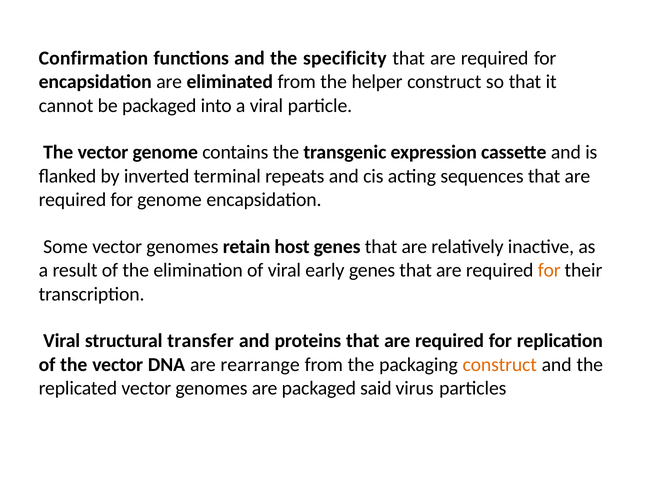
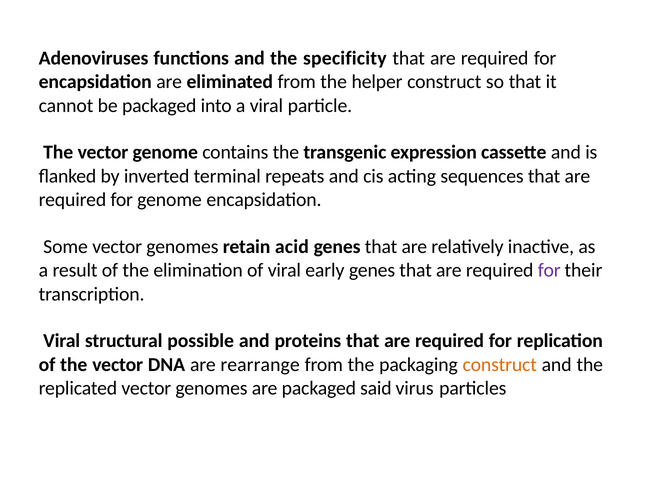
Confirmation: Confirmation -> Adenoviruses
host: host -> acid
for at (549, 270) colour: orange -> purple
transfer: transfer -> possible
